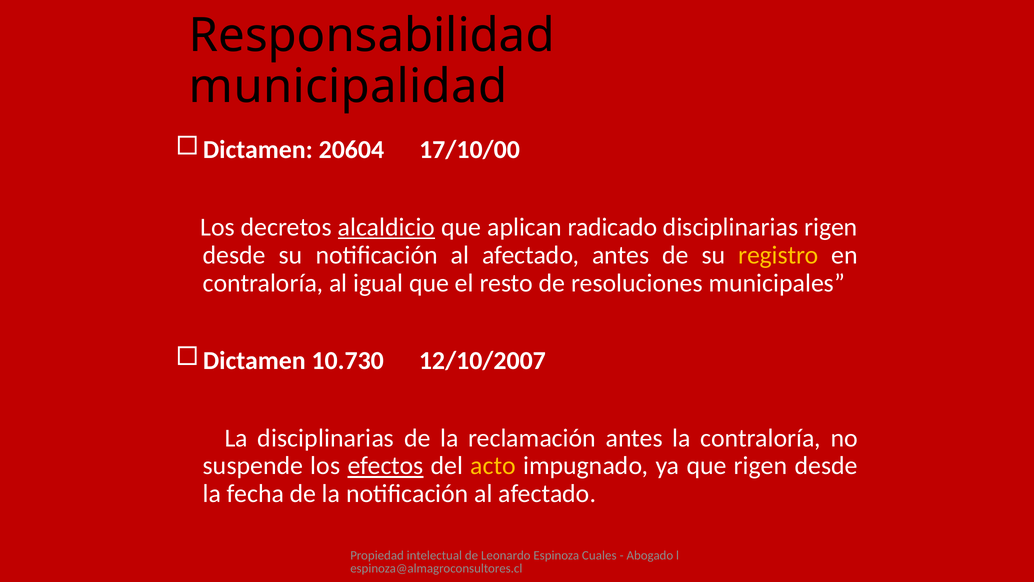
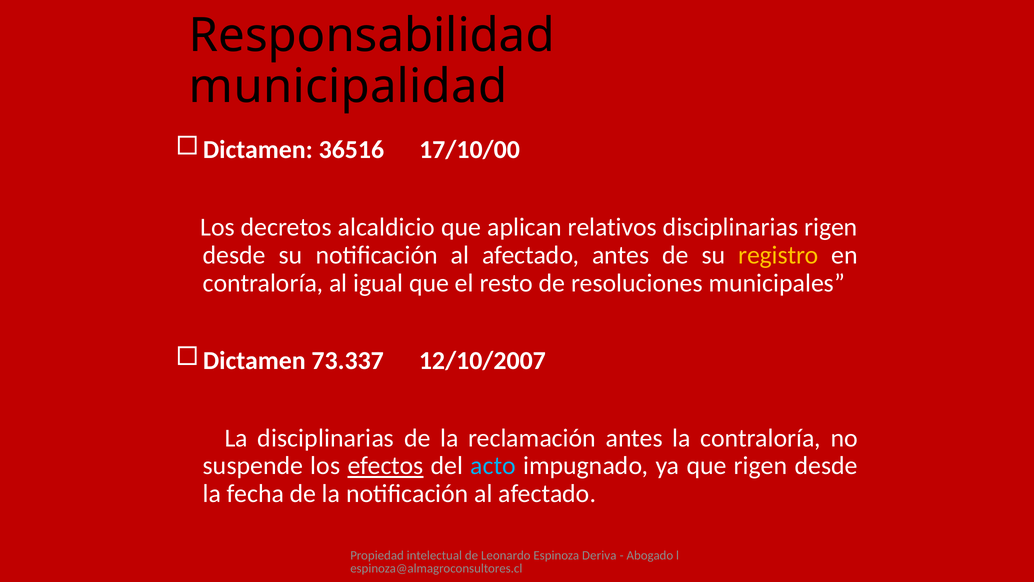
20604: 20604 -> 36516
alcaldicio underline: present -> none
radicado: radicado -> relativos
10.730: 10.730 -> 73.337
acto colour: yellow -> light blue
Cuales: Cuales -> Deriva
